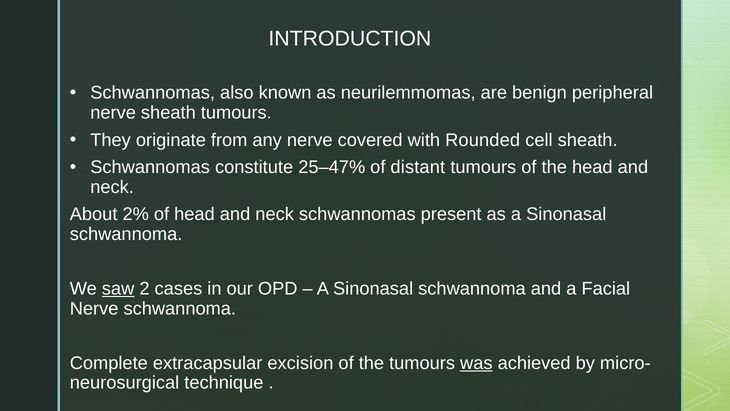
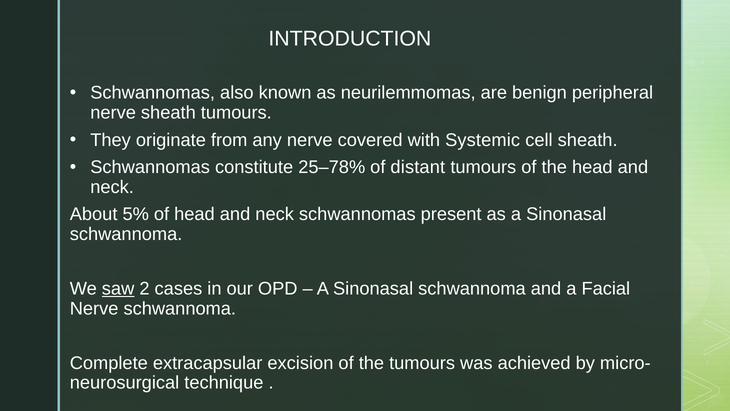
Rounded: Rounded -> Systemic
25–47%: 25–47% -> 25–78%
2%: 2% -> 5%
was underline: present -> none
